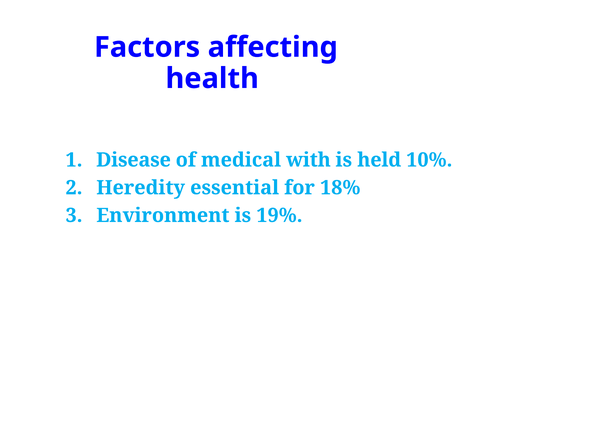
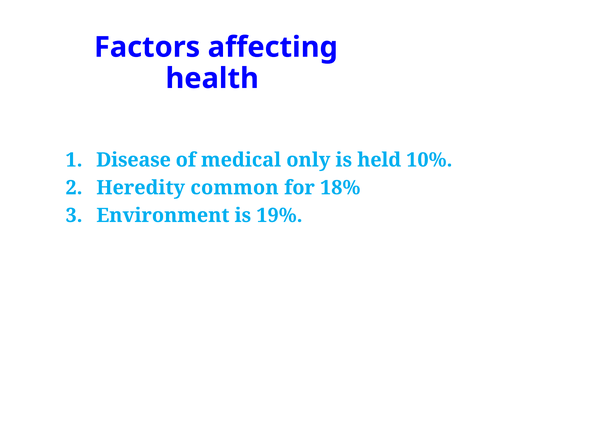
with: with -> only
essential: essential -> common
